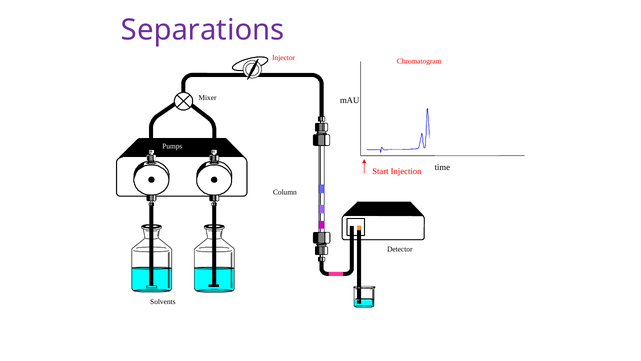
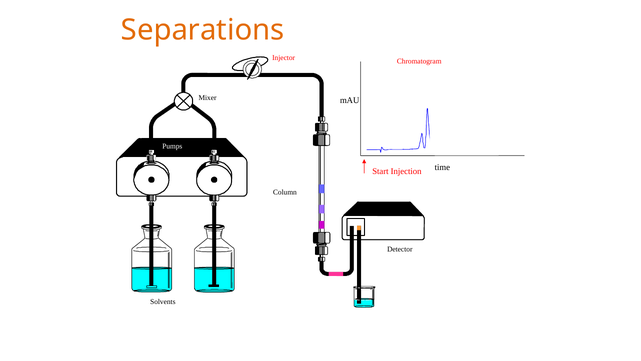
Separations colour: purple -> orange
